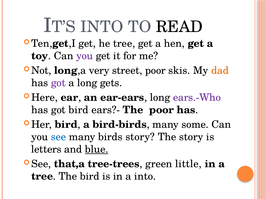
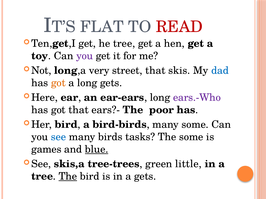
INTO at (102, 27): INTO -> FLAT
READ colour: black -> red
street poor: poor -> that
dad colour: orange -> blue
got at (58, 83) colour: purple -> orange
got bird: bird -> that
birds story: story -> tasks
The story: story -> some
letters: letters -> games
that,a: that,a -> skis,a
The at (68, 177) underline: none -> present
a into: into -> gets
